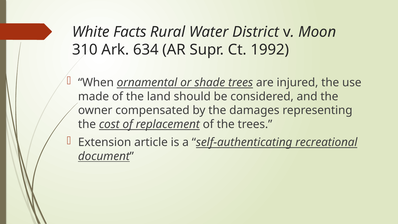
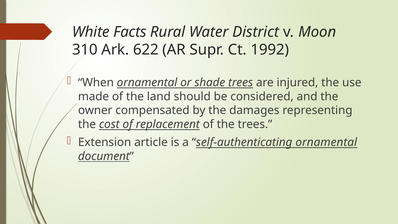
634: 634 -> 622
self-authenticating recreational: recreational -> ornamental
